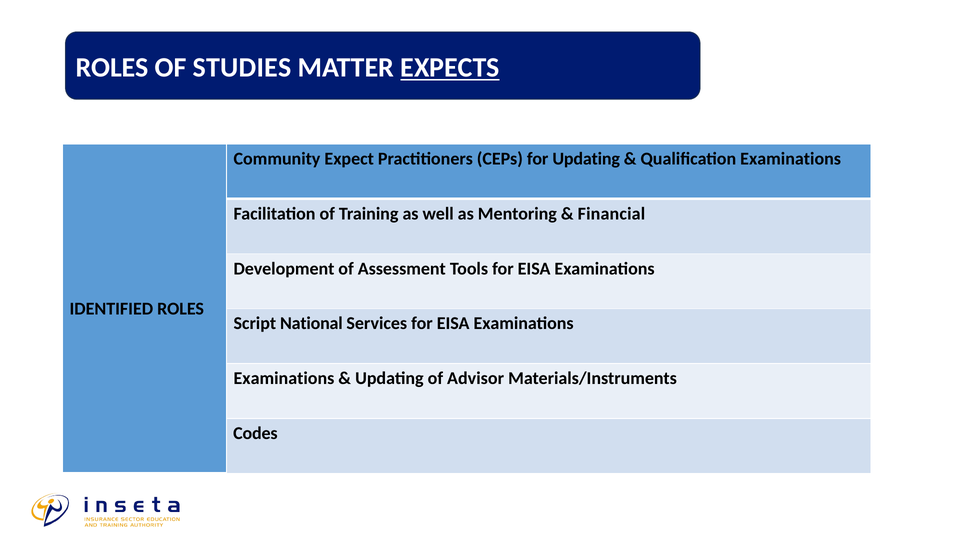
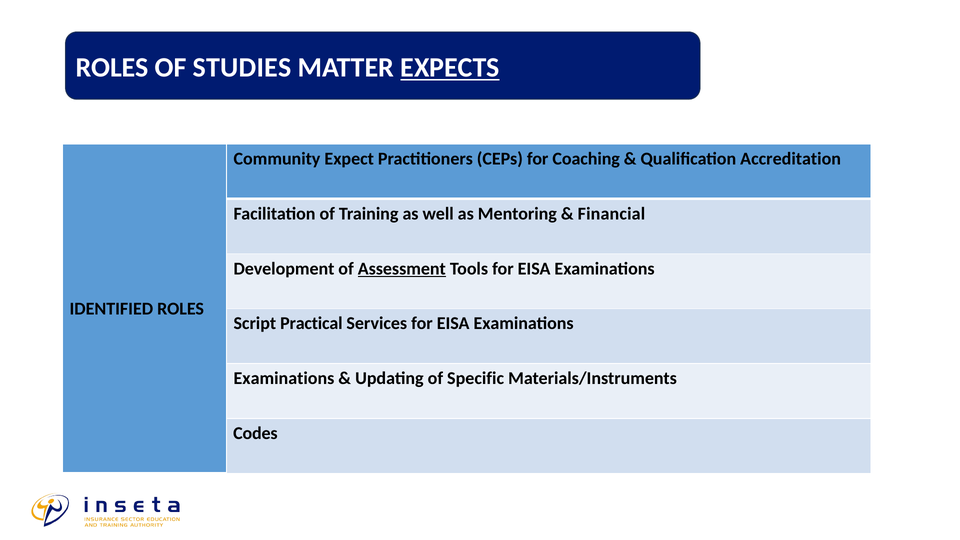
for Updating: Updating -> Coaching
Qualification Examinations: Examinations -> Accreditation
Assessment underline: none -> present
National: National -> Practical
Advisor: Advisor -> Specific
